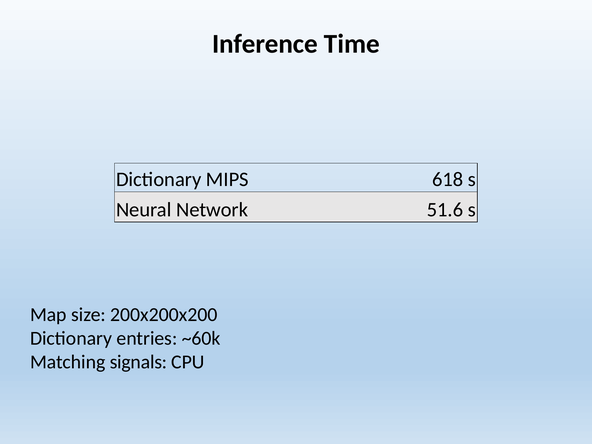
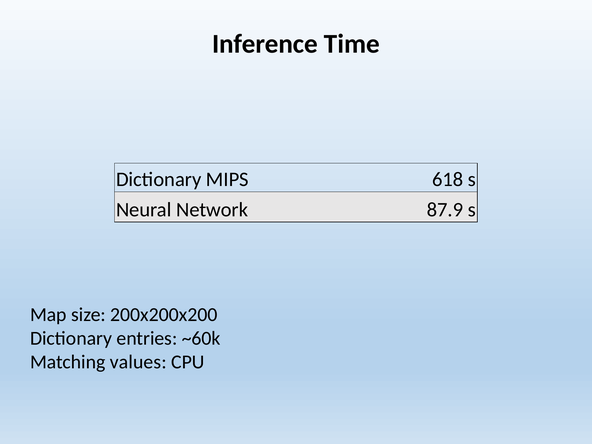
51.6: 51.6 -> 87.9
signals: signals -> values
